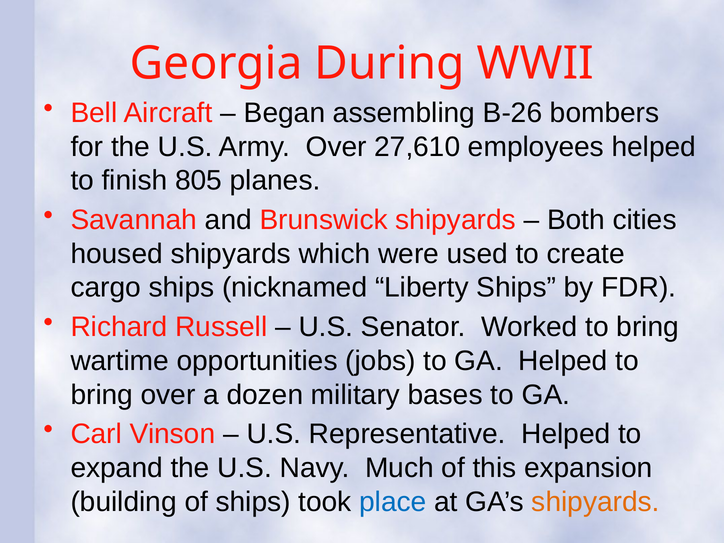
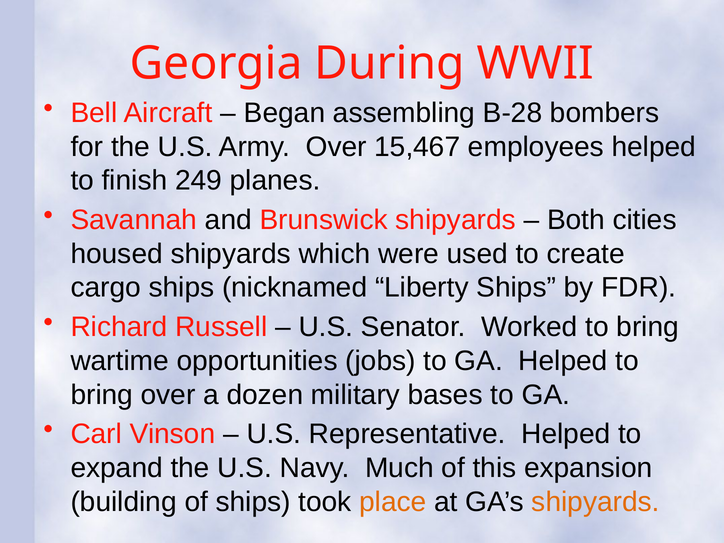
B-26: B-26 -> B-28
27,610: 27,610 -> 15,467
805: 805 -> 249
place colour: blue -> orange
